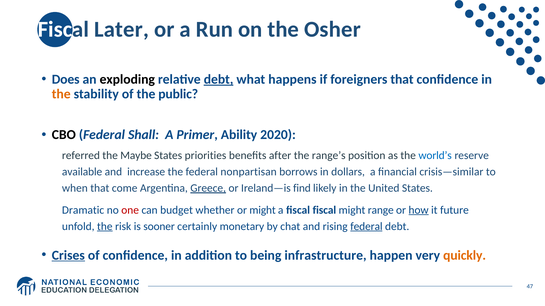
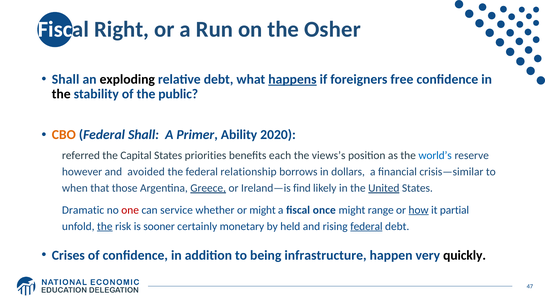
Later: Later -> Right
Does at (66, 80): Does -> Shall
debt at (219, 80) underline: present -> none
happens underline: none -> present
foreigners that: that -> free
the at (61, 94) colour: orange -> black
CBO colour: black -> orange
Maybe: Maybe -> Capital
after: after -> each
range’s: range’s -> views’s
available: available -> however
increase: increase -> avoided
nonpartisan: nonpartisan -> relationship
come: come -> those
United underline: none -> present
budget: budget -> service
fiscal fiscal: fiscal -> once
future: future -> partial
chat: chat -> held
Crises underline: present -> none
quickly colour: orange -> black
